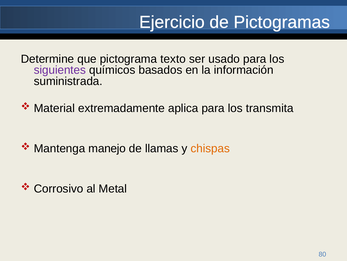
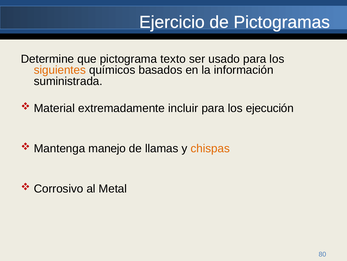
siguientes colour: purple -> orange
aplica: aplica -> incluir
transmita: transmita -> ejecución
